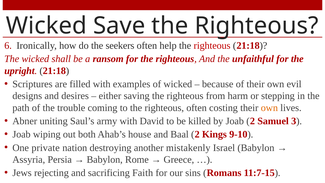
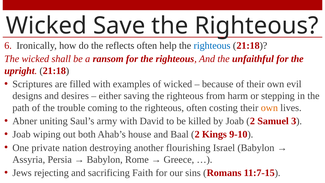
seekers: seekers -> reflects
righteous at (212, 46) colour: red -> blue
mistakenly: mistakenly -> flourishing
